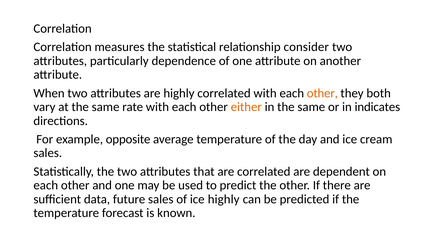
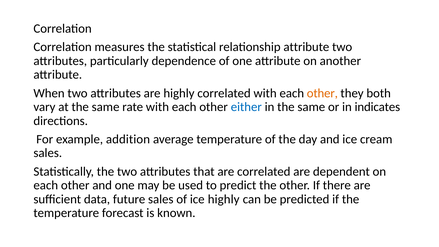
relationship consider: consider -> attribute
either colour: orange -> blue
opposite: opposite -> addition
